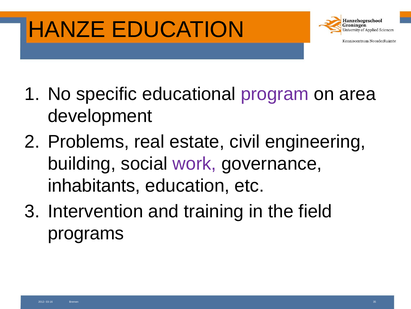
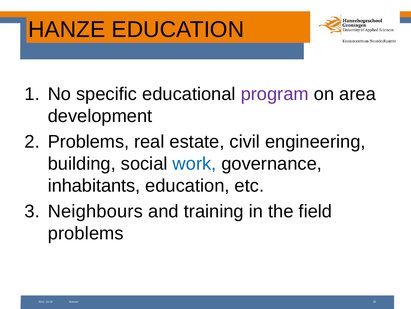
work colour: purple -> blue
Intervention: Intervention -> Neighbours
programs at (86, 233): programs -> problems
